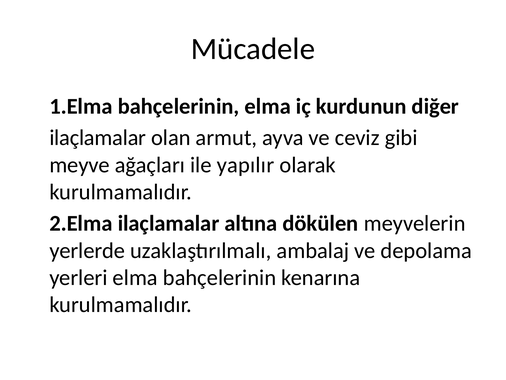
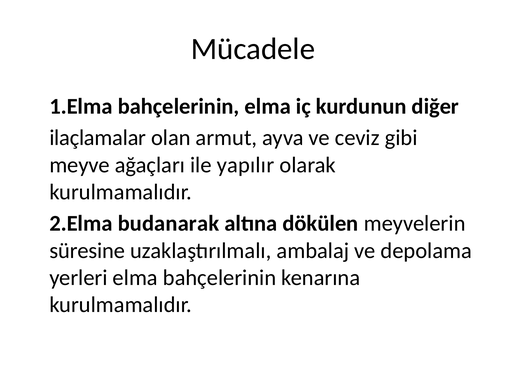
2.Elma ilaçlamalar: ilaçlamalar -> budanarak
yerlerde: yerlerde -> süresine
